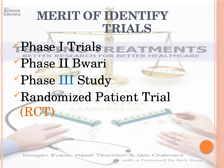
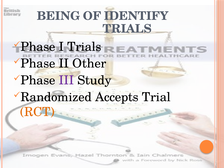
MERIT: MERIT -> BEING
Bwari: Bwari -> Other
III colour: blue -> purple
Patient: Patient -> Accepts
